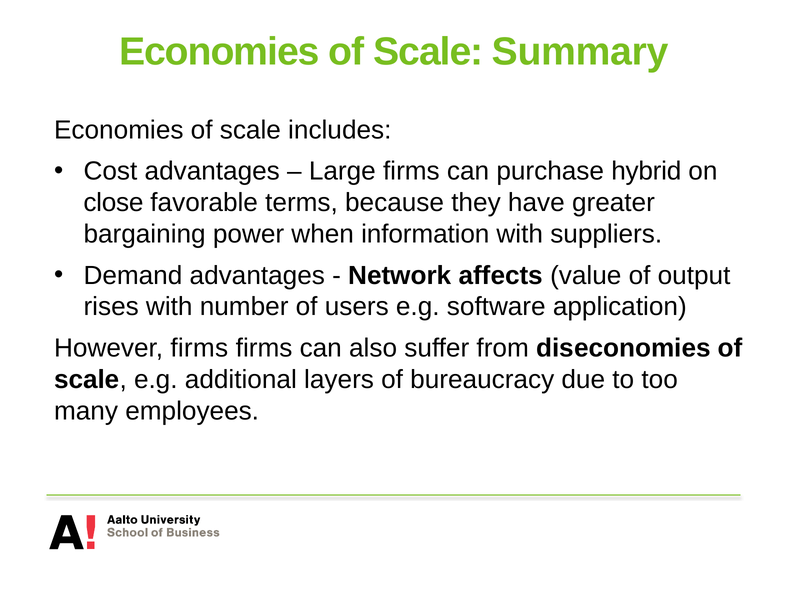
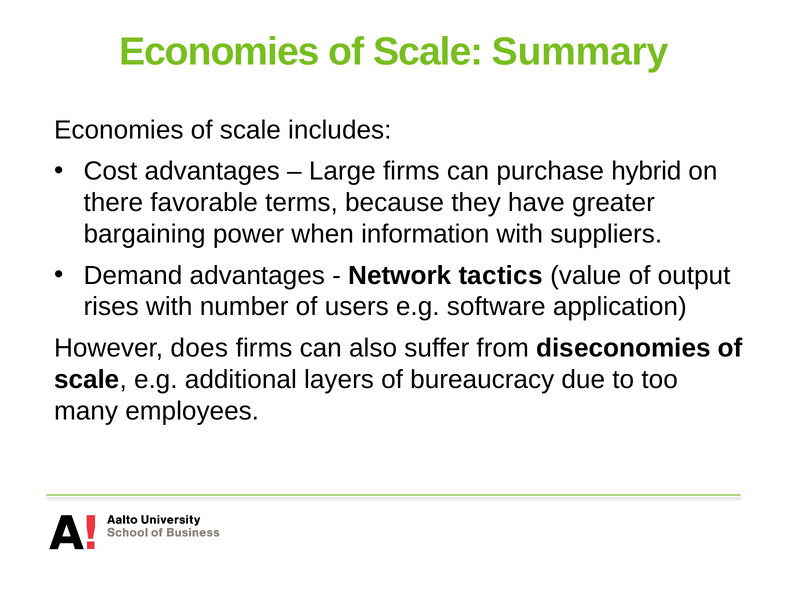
close: close -> there
affects: affects -> tactics
However firms: firms -> does
